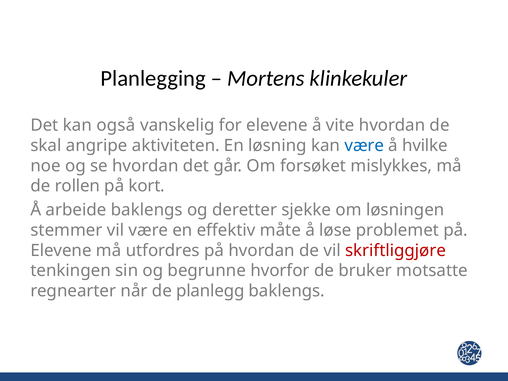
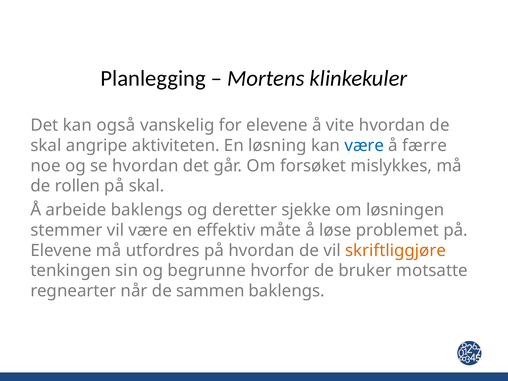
hvilke: hvilke -> færre
på kort: kort -> skal
skriftliggjøre colour: red -> orange
planlegg: planlegg -> sammen
